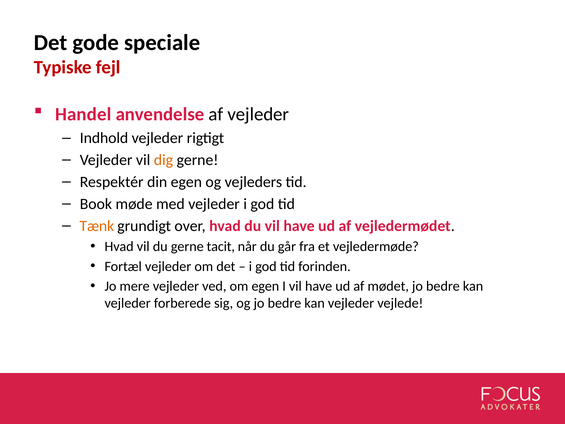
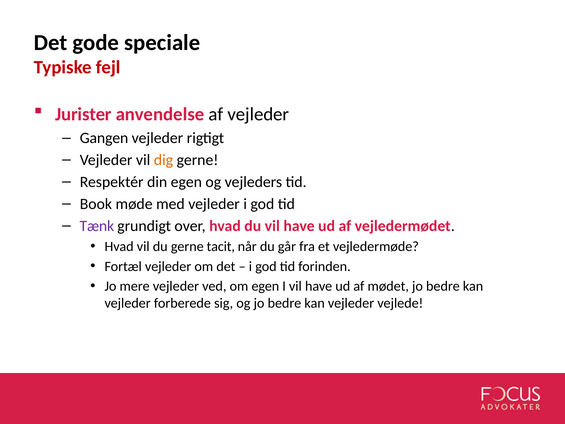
Handel: Handel -> Jurister
Indhold: Indhold -> Gangen
Tænk colour: orange -> purple
